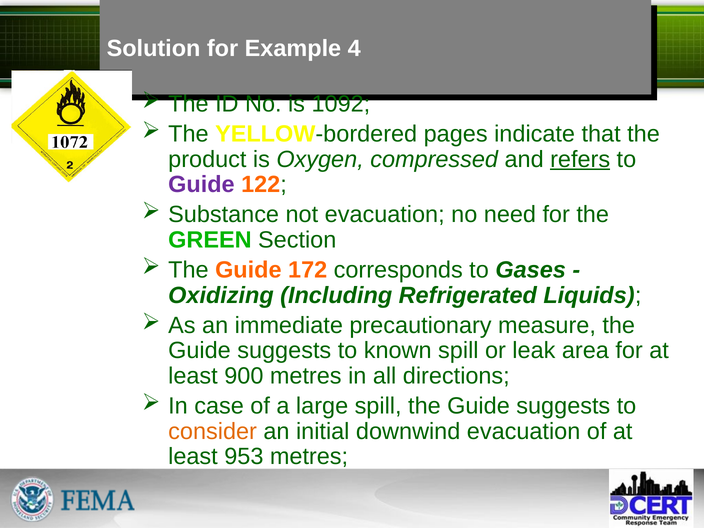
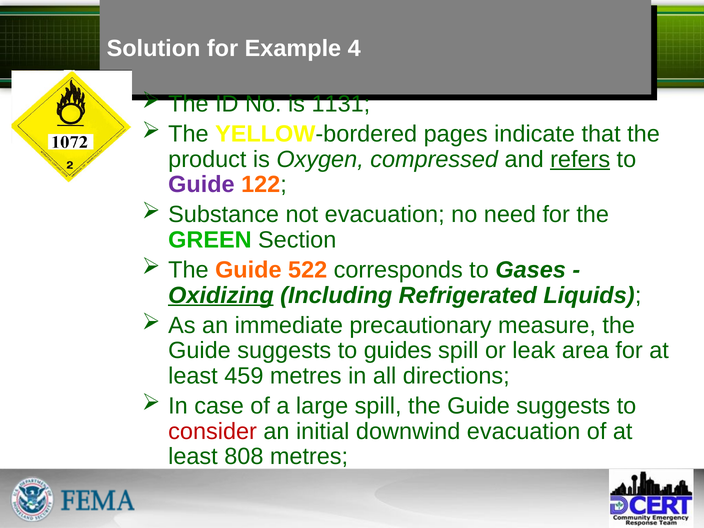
1092: 1092 -> 1131
172: 172 -> 522
Oxidizing underline: none -> present
known: known -> guides
900: 900 -> 459
consider colour: orange -> red
953: 953 -> 808
